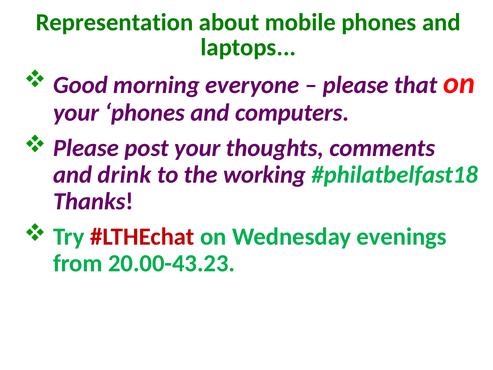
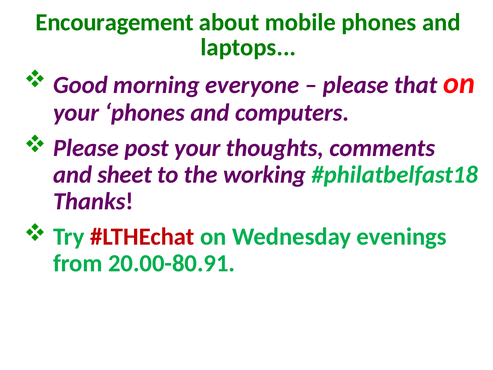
Representation: Representation -> Encouragement
drink: drink -> sheet
20.00-43.23: 20.00-43.23 -> 20.00-80.91
